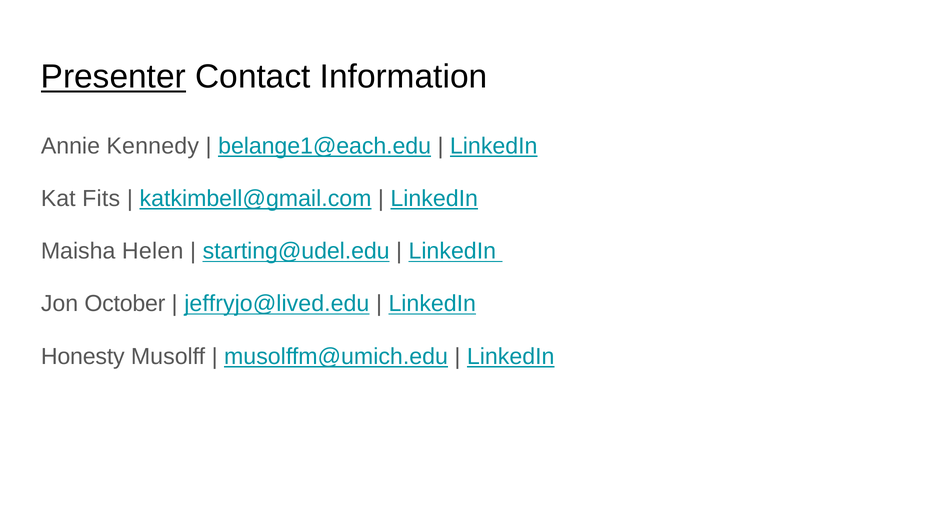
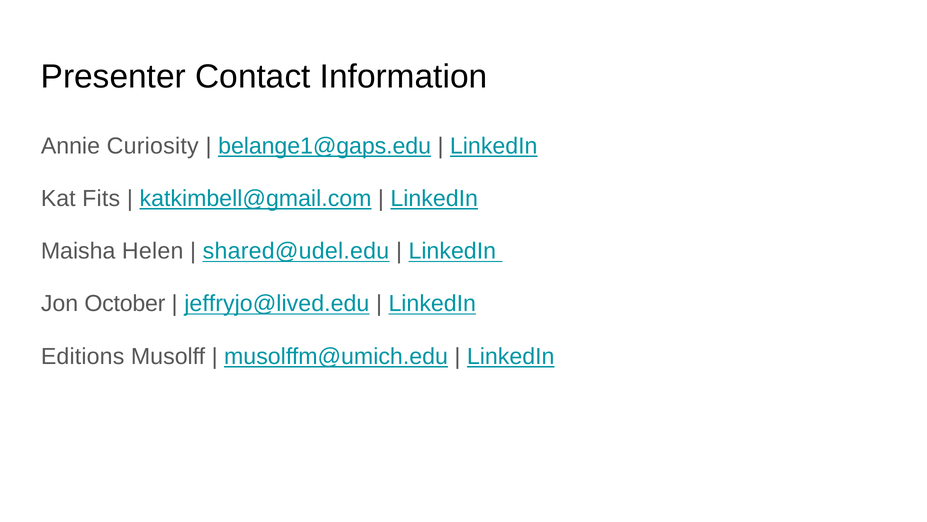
Presenter underline: present -> none
Kennedy: Kennedy -> Curiosity
belange1@each.edu: belange1@each.edu -> belange1@gaps.edu
starting@udel.edu: starting@udel.edu -> shared@udel.edu
Honesty: Honesty -> Editions
